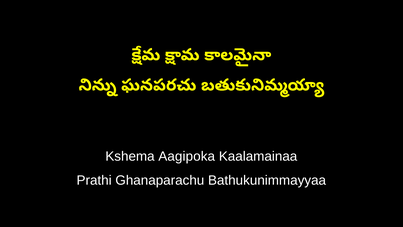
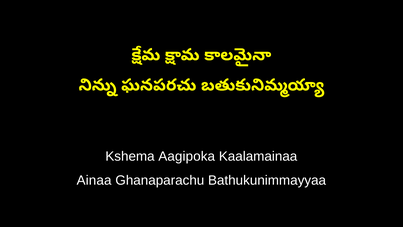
Prathi: Prathi -> Ainaa
